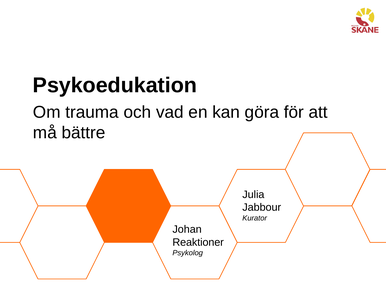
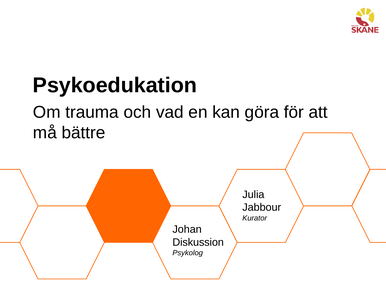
Reaktioner: Reaktioner -> Diskussion
